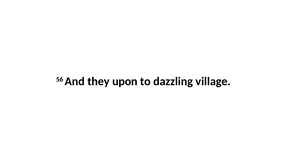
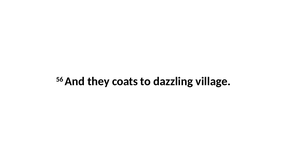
upon: upon -> coats
